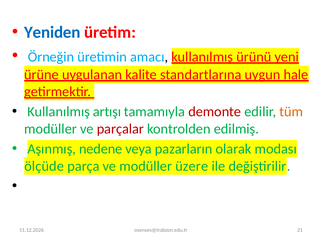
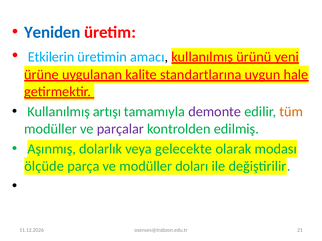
Örneğin: Örneğin -> Etkilerin
demonte colour: red -> purple
parçalar colour: red -> purple
nedene: nedene -> dolarlık
pazarların: pazarların -> gelecekte
üzere: üzere -> doları
